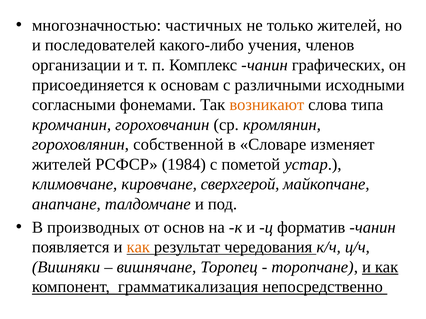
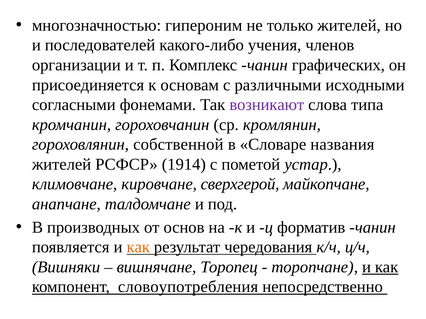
частичных: частичных -> гипероним
возникают colour: orange -> purple
изменяет: изменяет -> названия
1984: 1984 -> 1914
грамматикализация: грамматикализация -> словоупотребления
